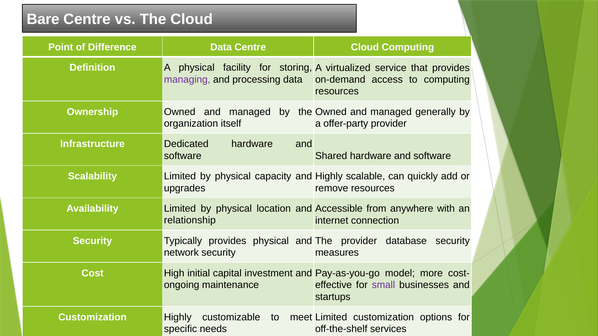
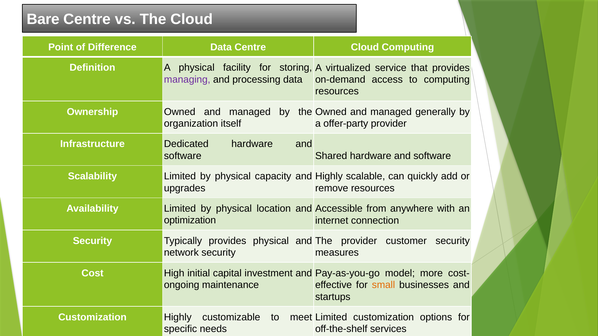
relationship: relationship -> optimization
database: database -> customer
small colour: purple -> orange
